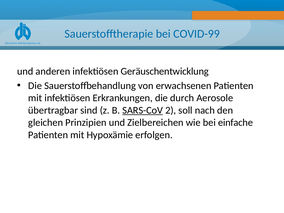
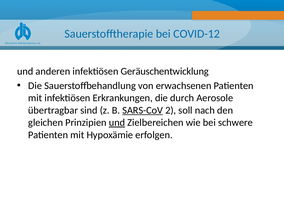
COVID-99: COVID-99 -> COVID-12
und at (117, 123) underline: none -> present
einfache: einfache -> schwere
